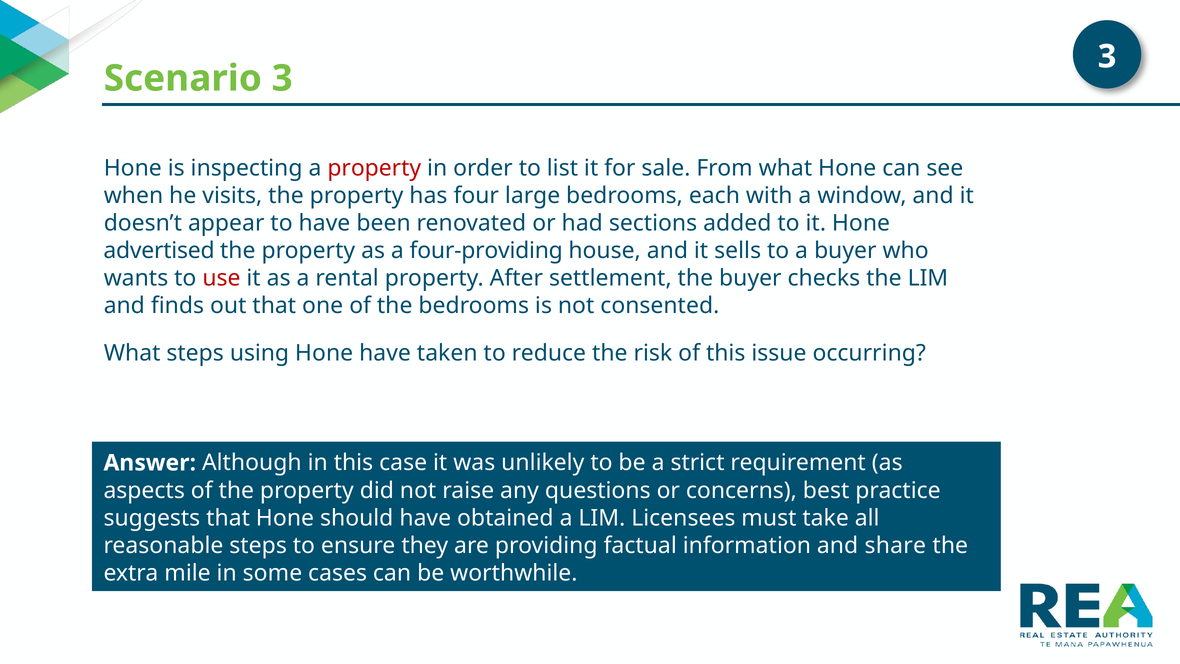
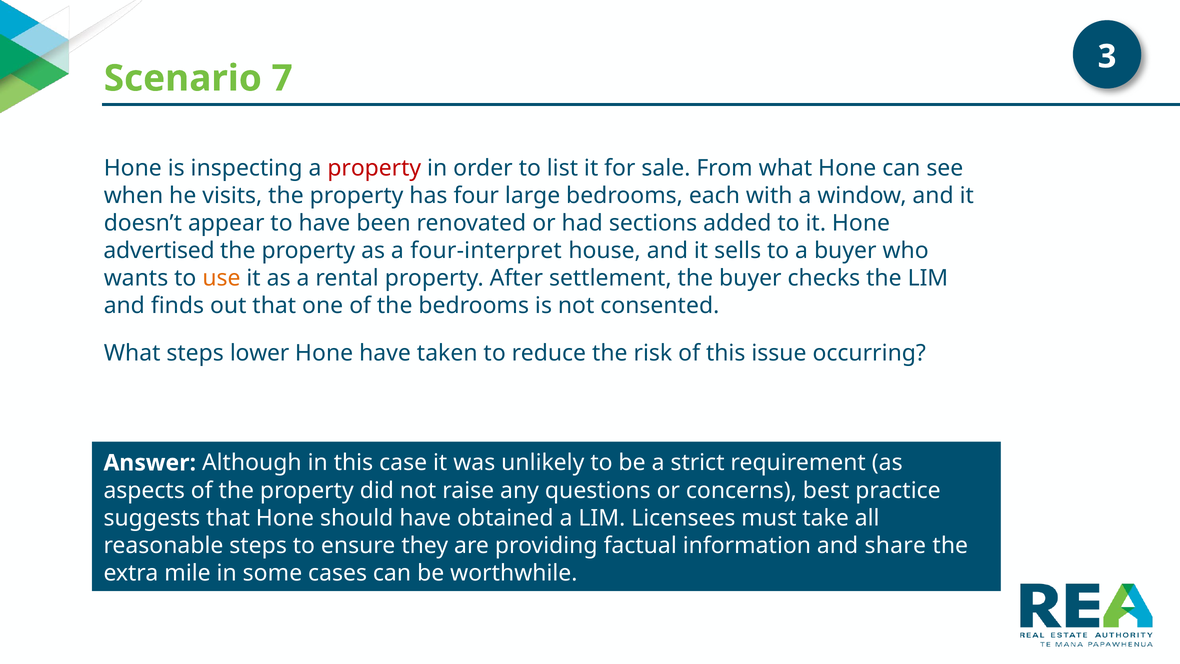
Scenario 3: 3 -> 7
four-providing: four-providing -> four-interpret
use colour: red -> orange
using: using -> lower
